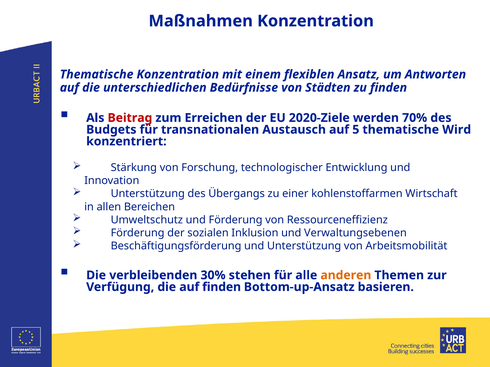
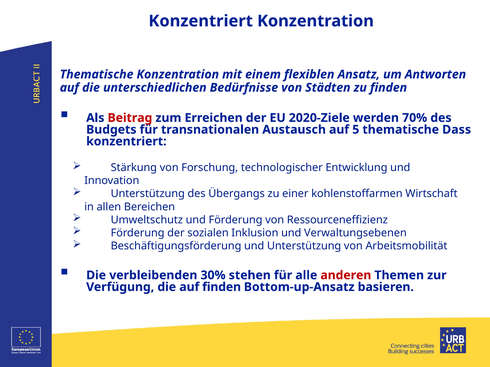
Maßnahmen at (201, 21): Maßnahmen -> Konzentriert
Wird: Wird -> Dass
anderen colour: orange -> red
